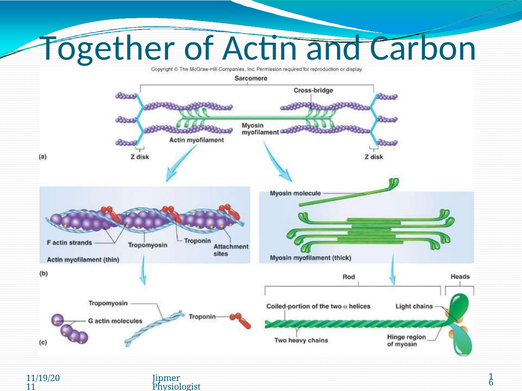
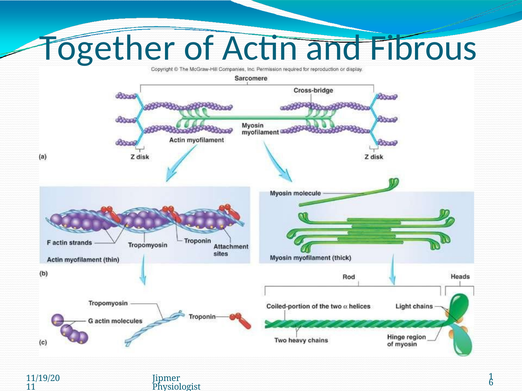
Carbon: Carbon -> Fibrous
